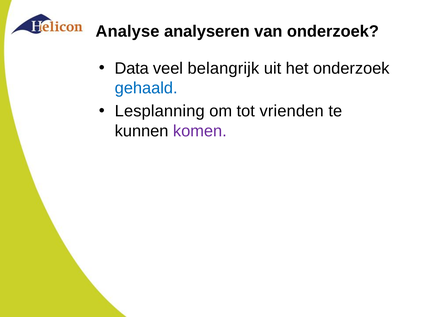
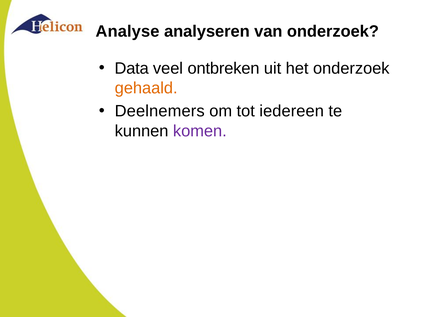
belangrijk: belangrijk -> ontbreken
gehaald colour: blue -> orange
Lesplanning: Lesplanning -> Deelnemers
vrienden: vrienden -> iedereen
